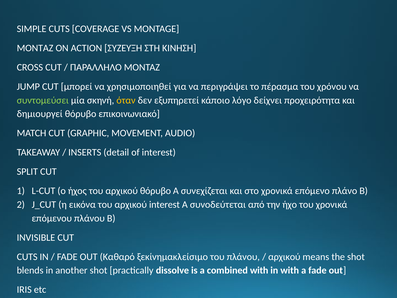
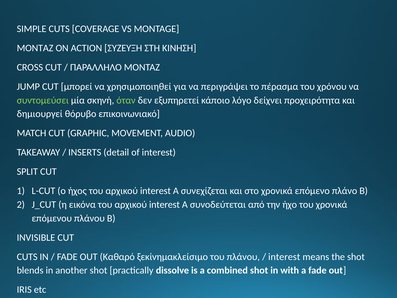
όταν colour: yellow -> light green
ήχος του αρχικού θόρυβο: θόρυβο -> interest
αρχικού at (284, 257): αρχικού -> interest
combined with: with -> shot
